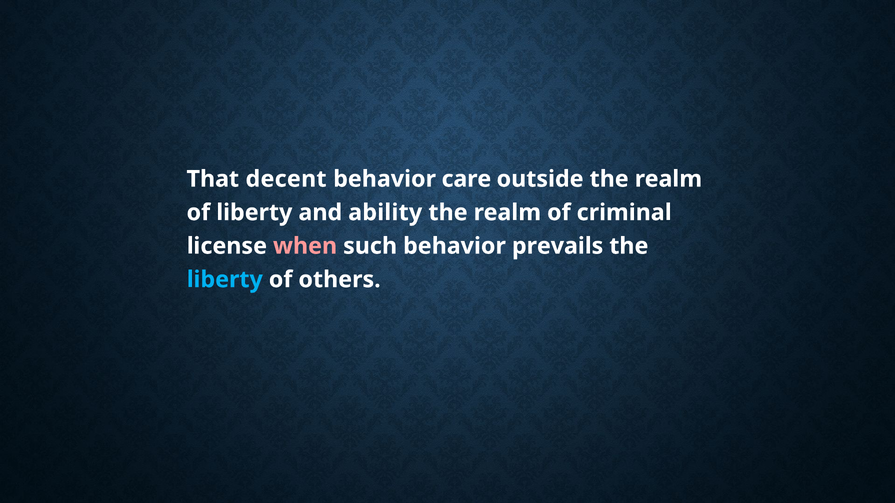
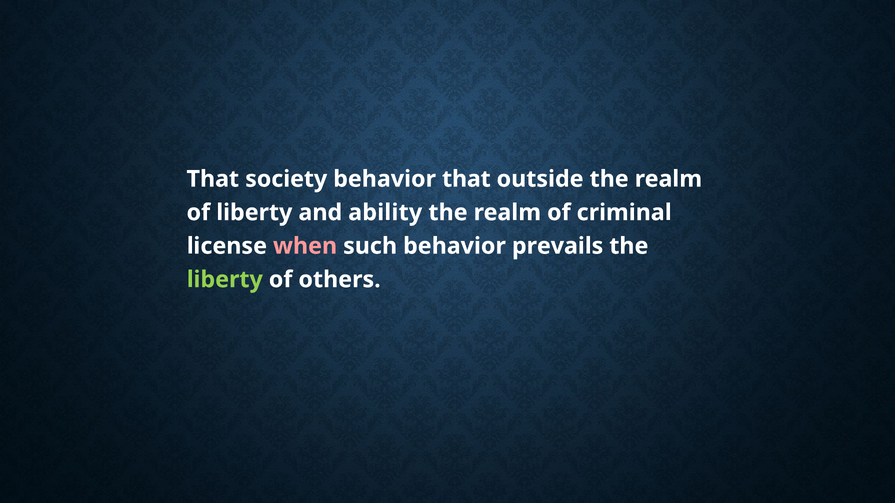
decent: decent -> society
behavior care: care -> that
liberty at (225, 280) colour: light blue -> light green
